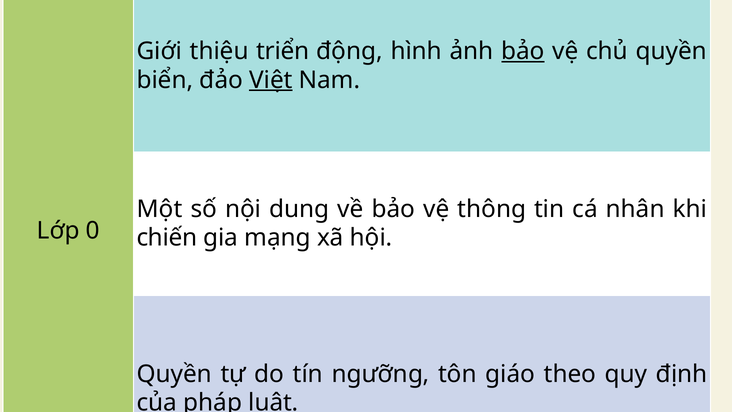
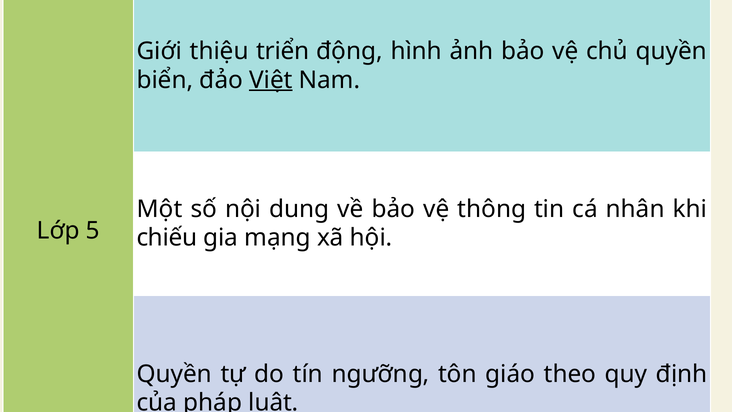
bảo at (523, 51) underline: present -> none
0: 0 -> 5
chiến: chiến -> chiếu
